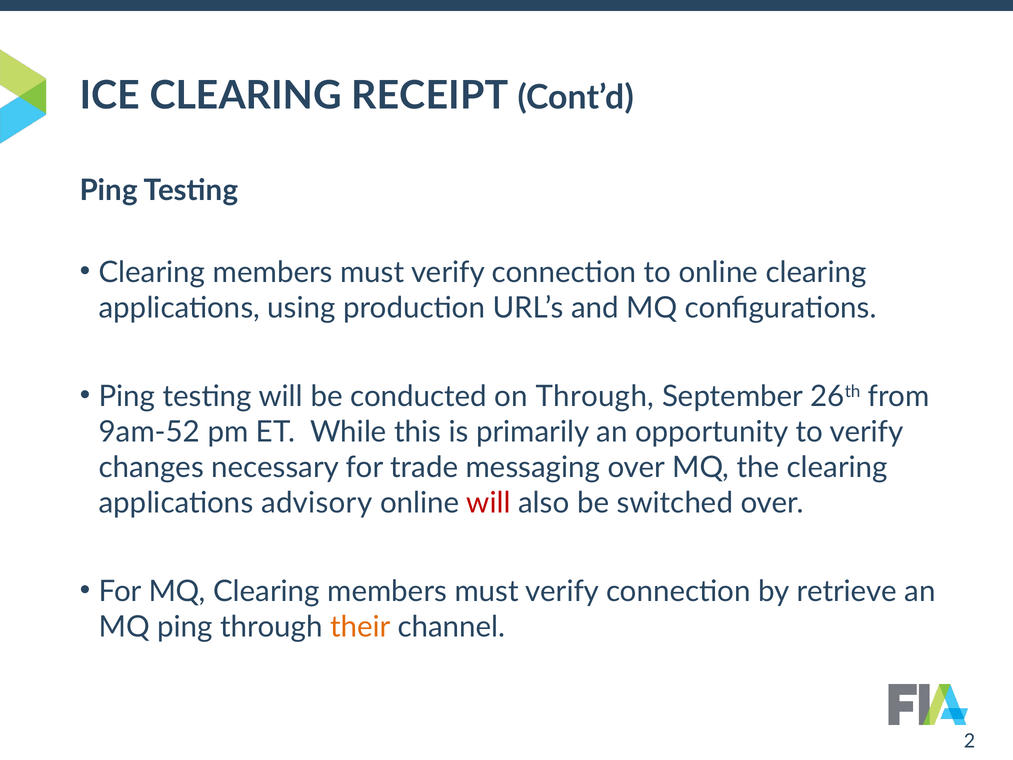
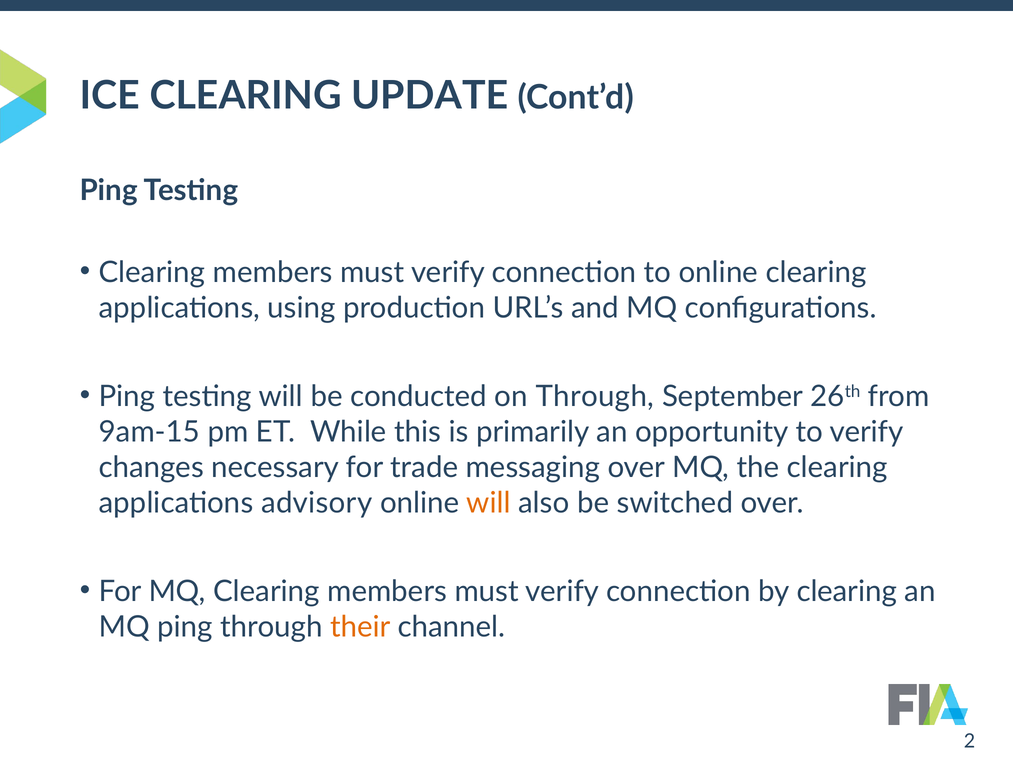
RECEIPT: RECEIPT -> UPDATE
9am-52: 9am-52 -> 9am-15
will at (489, 503) colour: red -> orange
by retrieve: retrieve -> clearing
